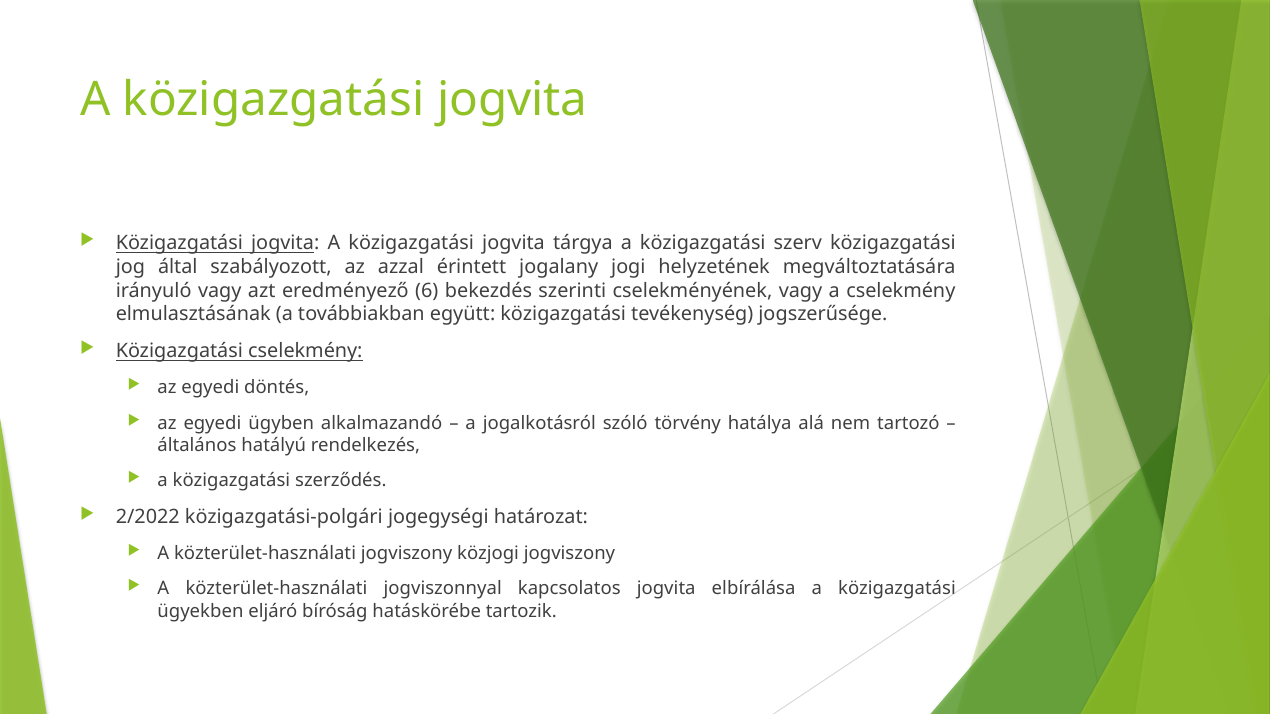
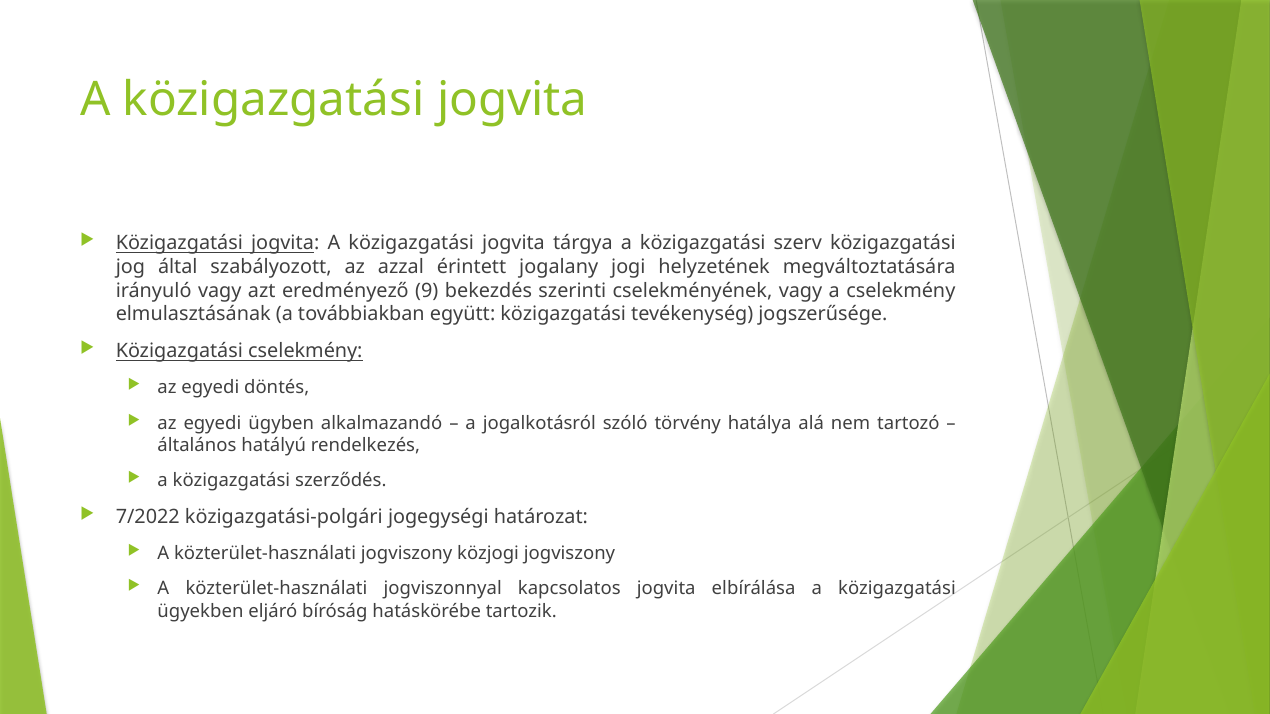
6: 6 -> 9
2/2022: 2/2022 -> 7/2022
